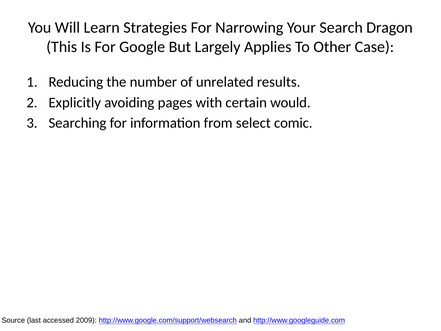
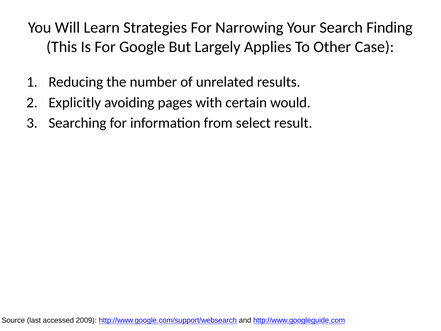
Dragon: Dragon -> Finding
comic: comic -> result
